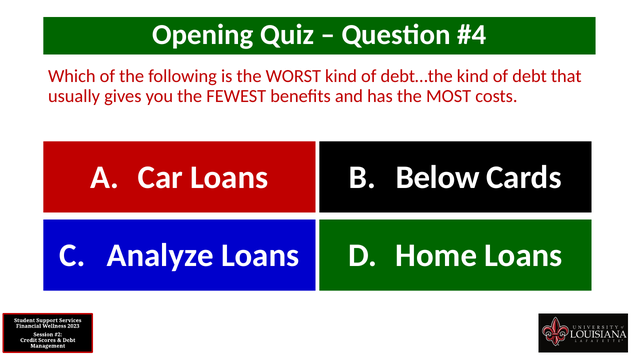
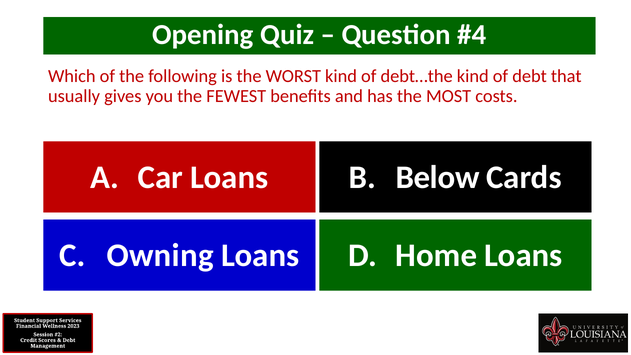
Analyze: Analyze -> Owning
